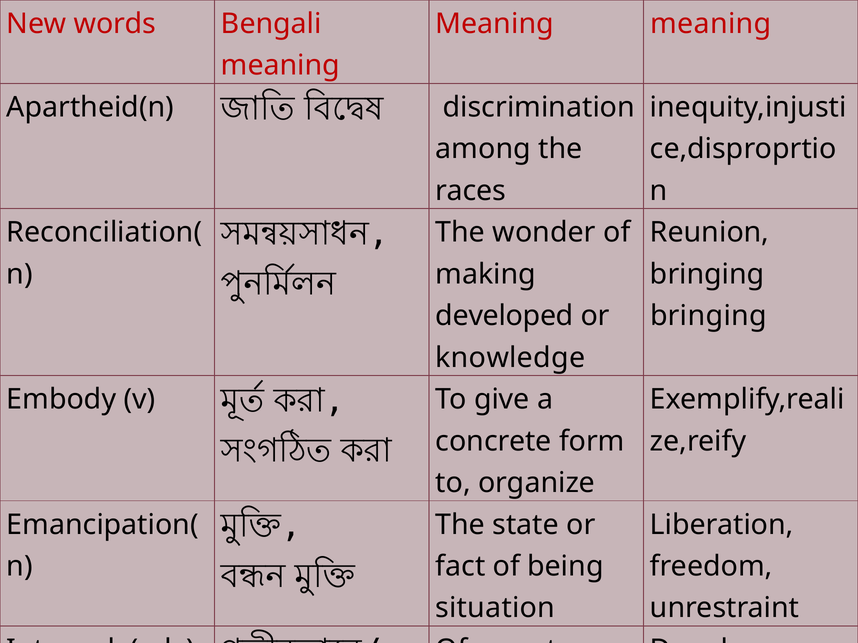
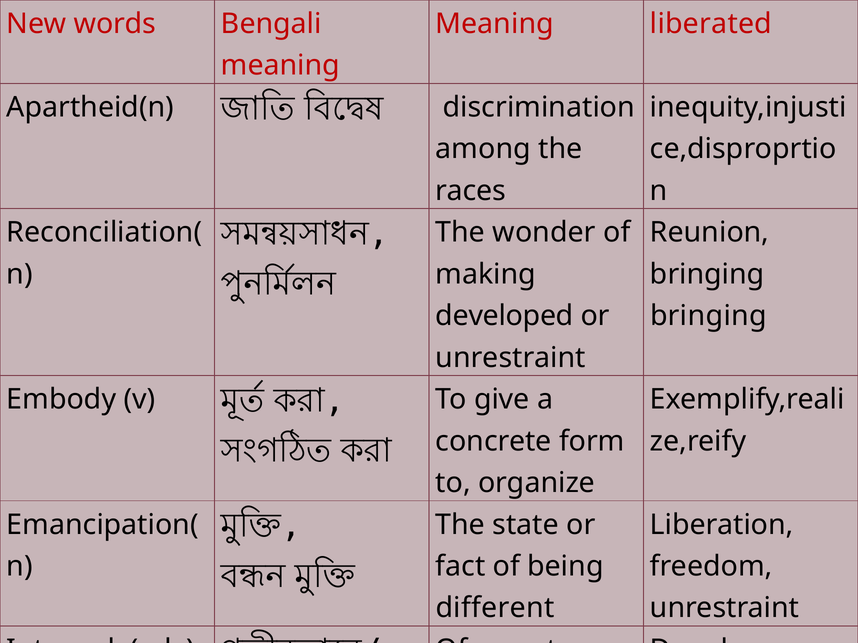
meaning at (711, 24): meaning -> liberated
knowledge at (510, 358): knowledge -> unrestraint
situation: situation -> different
